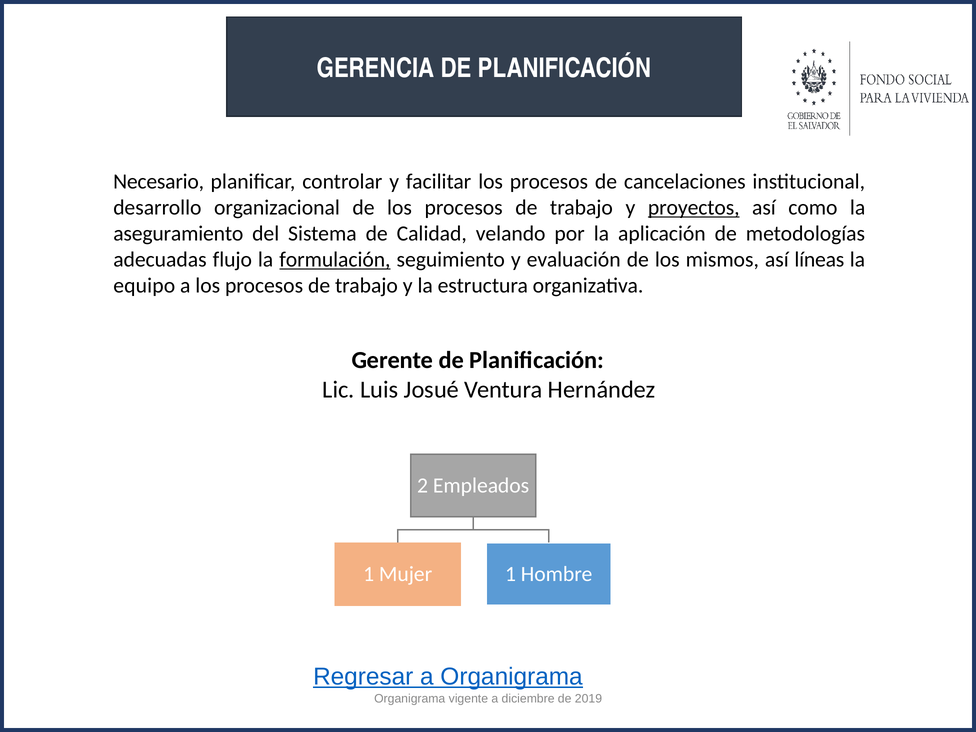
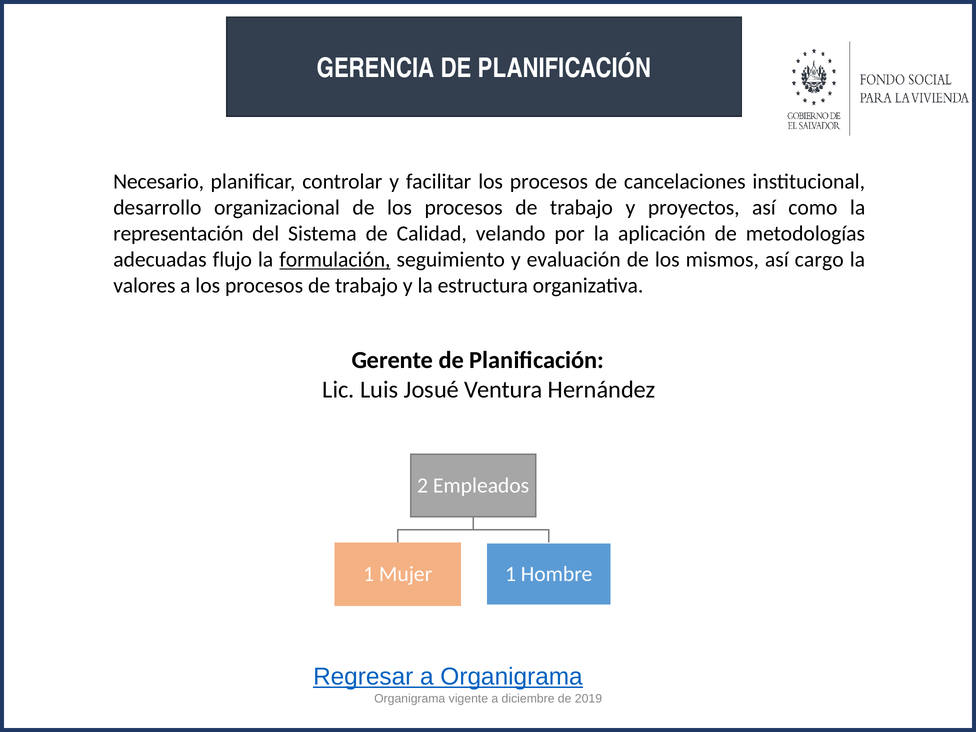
proyectos underline: present -> none
aseguramiento: aseguramiento -> representación
líneas: líneas -> cargo
equipo: equipo -> valores
